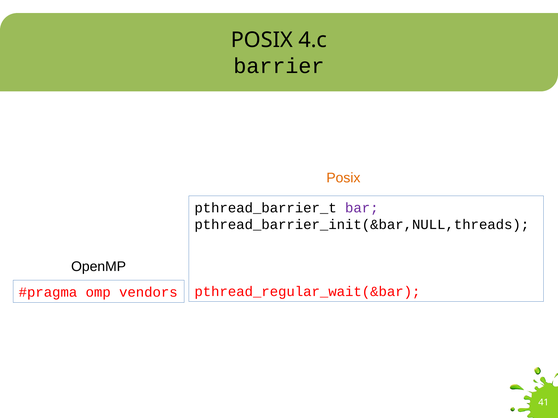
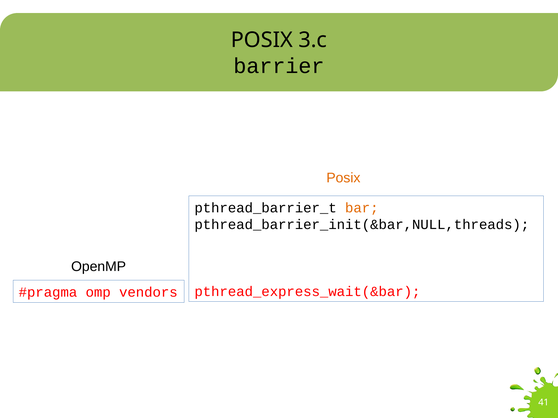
4.c: 4.c -> 3.c
bar colour: purple -> orange
pthread_regular_wait(&bar: pthread_regular_wait(&bar -> pthread_express_wait(&bar
